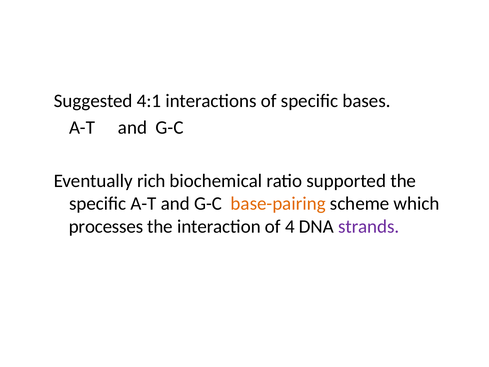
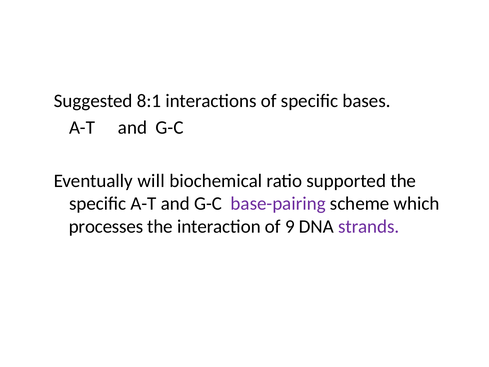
4:1: 4:1 -> 8:1
rich: rich -> will
base-pairing colour: orange -> purple
4: 4 -> 9
